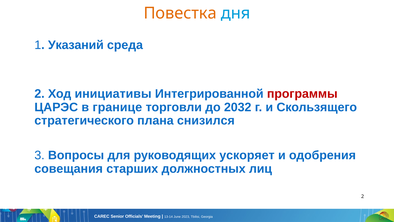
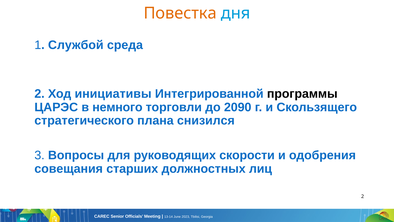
Указаний: Указаний -> Службой
программы colour: red -> black
границе: границе -> немного
2032: 2032 -> 2090
ускоряет: ускоряет -> скорости
